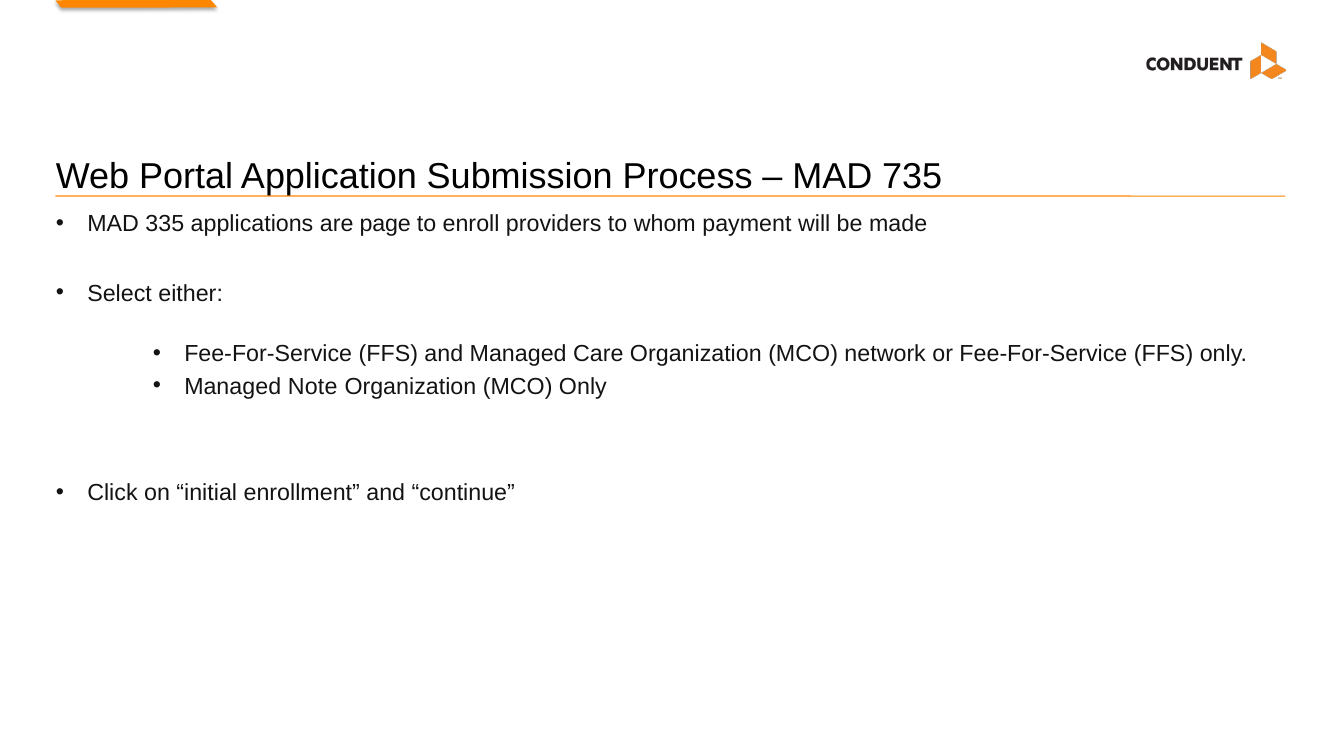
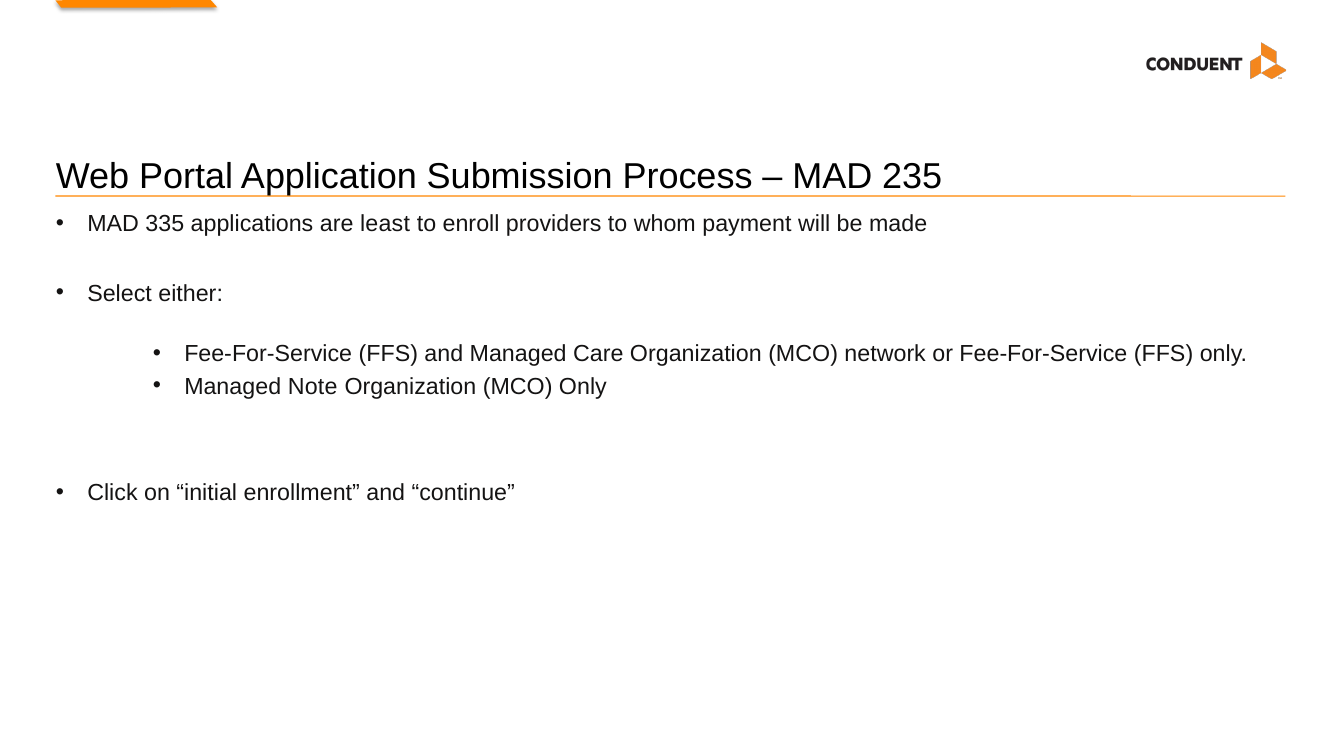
735: 735 -> 235
page: page -> least
